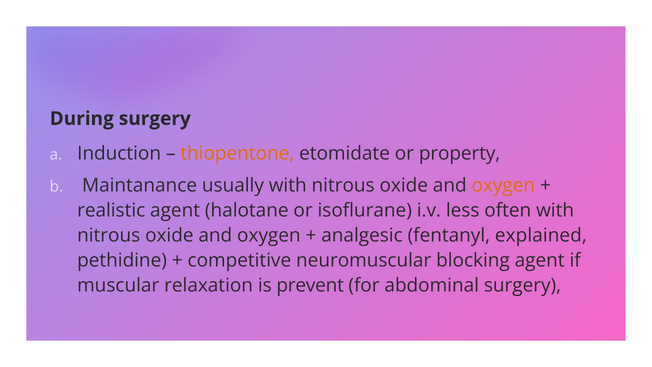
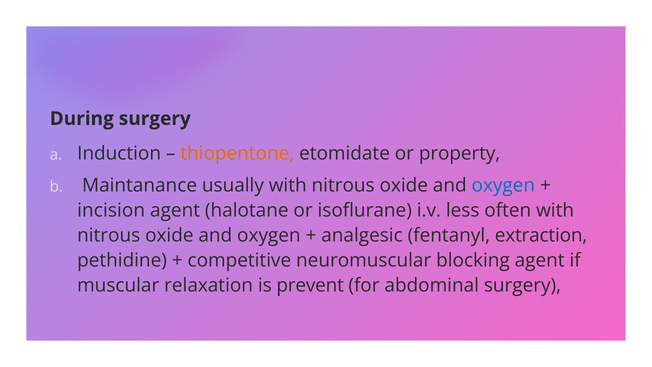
oxygen at (503, 185) colour: orange -> blue
realistic: realistic -> incision
explained: explained -> extraction
